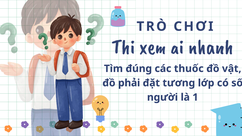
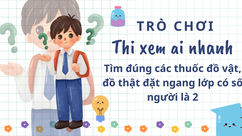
phải: phải -> thật
tương: tương -> ngang
1: 1 -> 2
